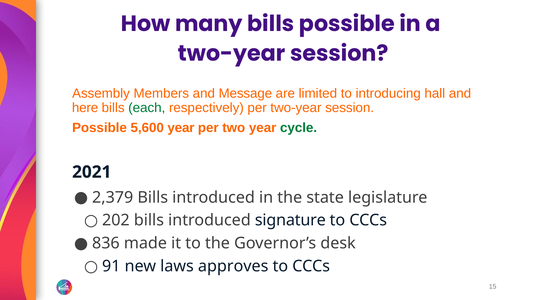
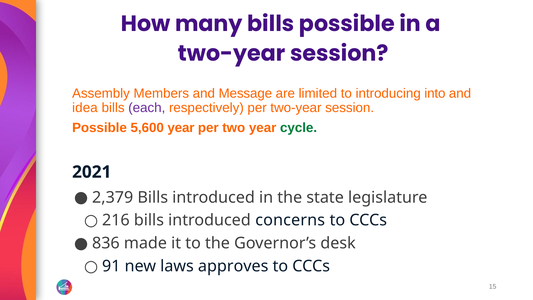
hall: hall -> into
here: here -> idea
each colour: green -> purple
202: 202 -> 216
signature: signature -> concerns
